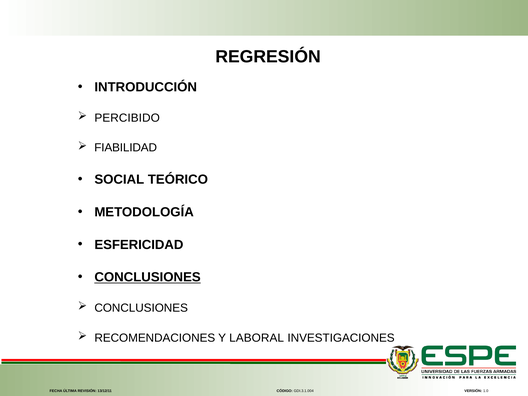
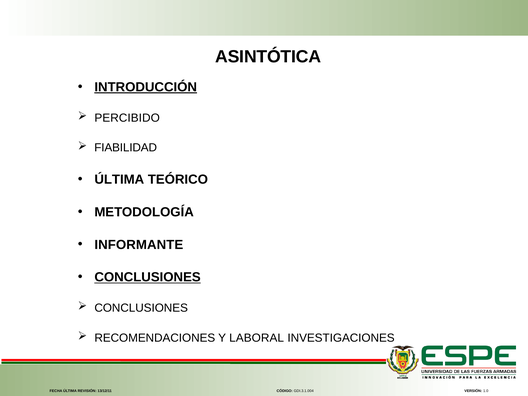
REGRESIÓN: REGRESIÓN -> ASINTÓTICA
INTRODUCCIÓN underline: none -> present
SOCIAL at (119, 180): SOCIAL -> ÚLTIMA
ESFERICIDAD: ESFERICIDAD -> INFORMANTE
